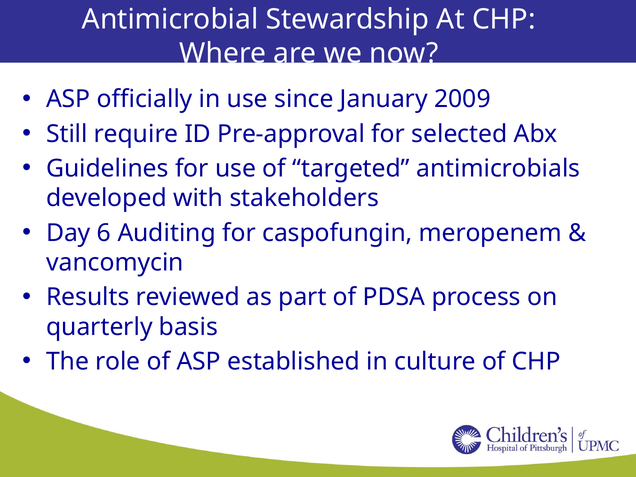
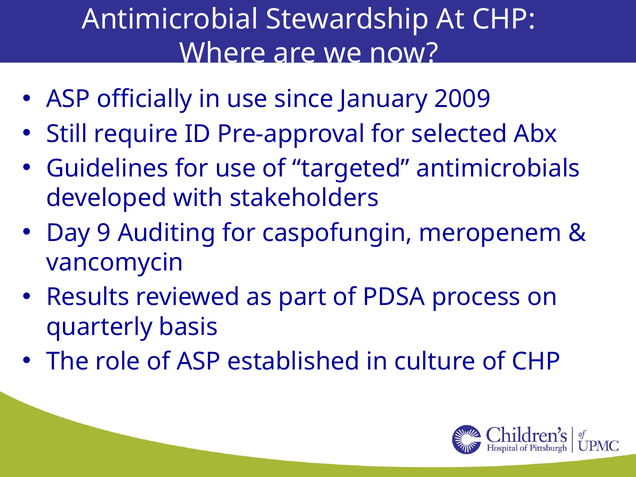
6: 6 -> 9
